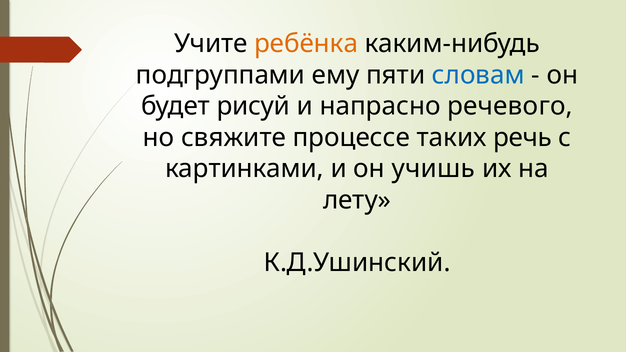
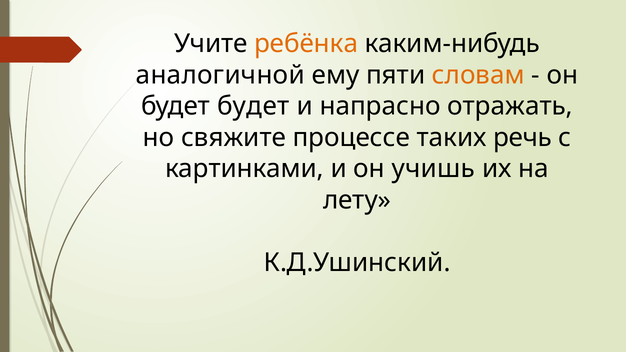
подгруппами: подгруппами -> аналогичной
словам colour: blue -> orange
будет рисуй: рисуй -> будет
речевого: речевого -> отражать
